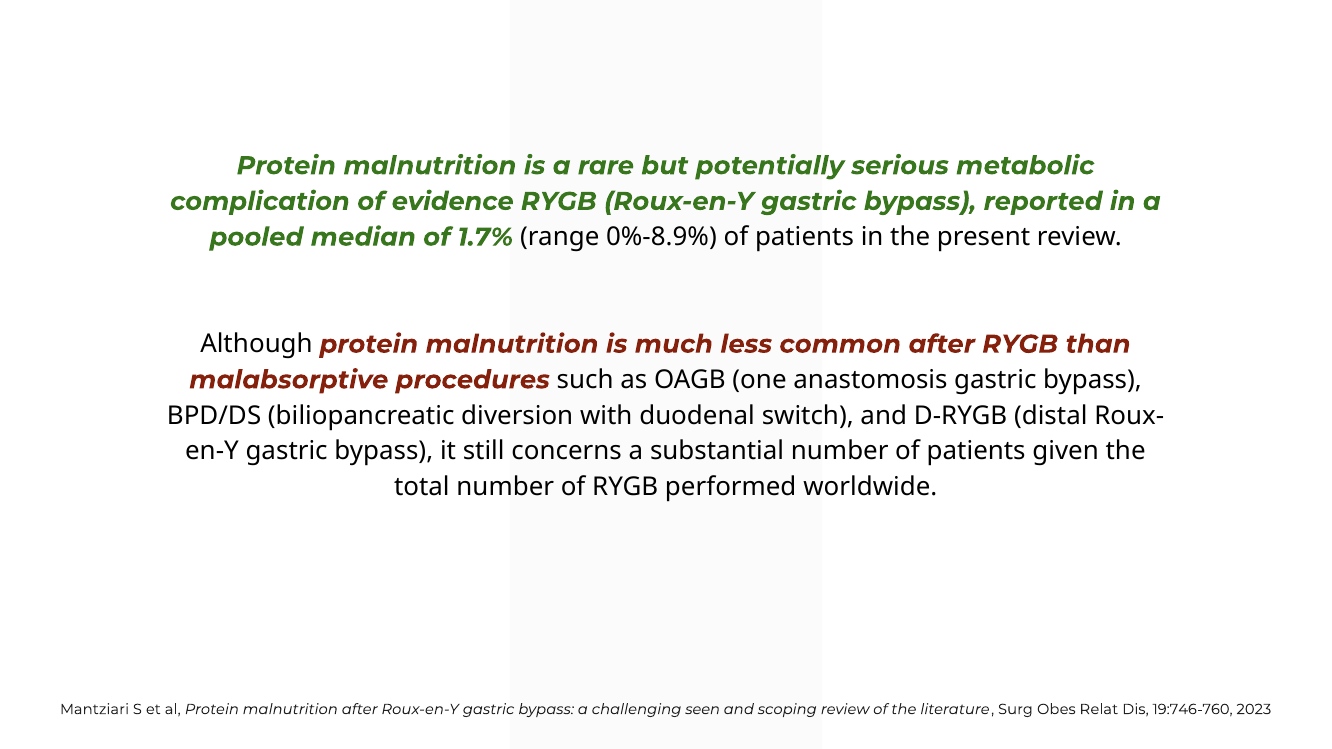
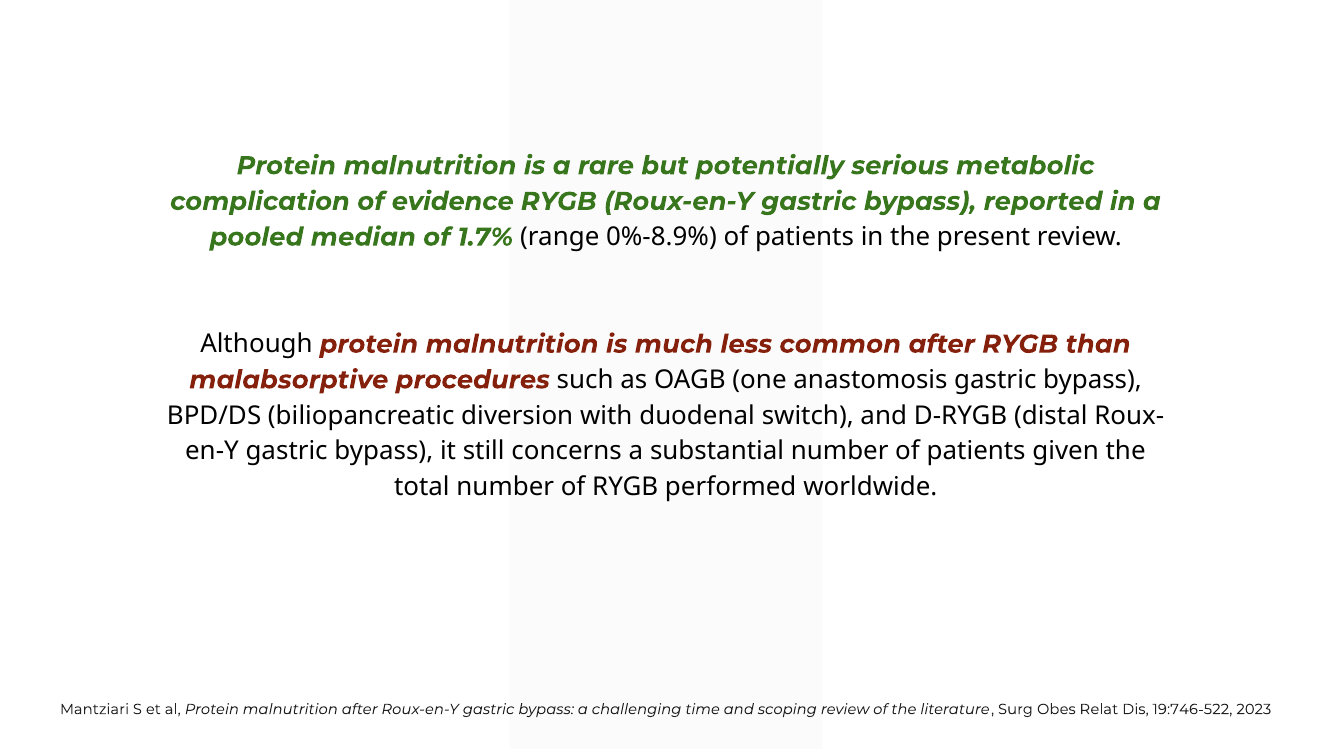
seen: seen -> time
19:746-760: 19:746-760 -> 19:746-522
